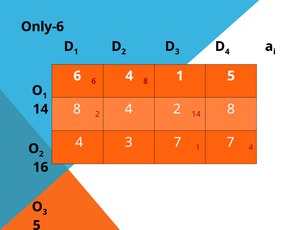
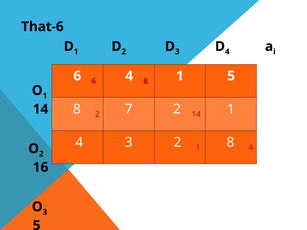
Only-6: Only-6 -> That-6
2 4: 4 -> 7
14 8: 8 -> 1
3 7: 7 -> 2
1 7: 7 -> 8
